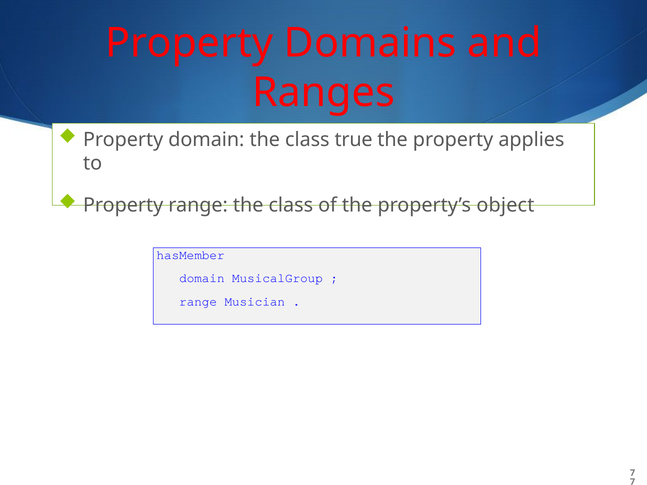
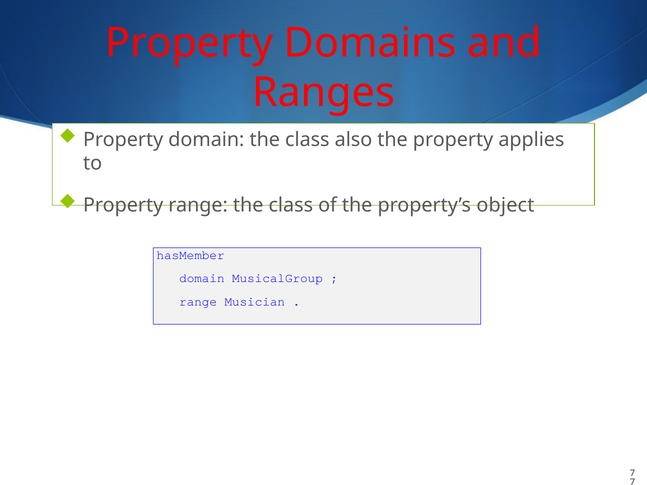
true: true -> also
